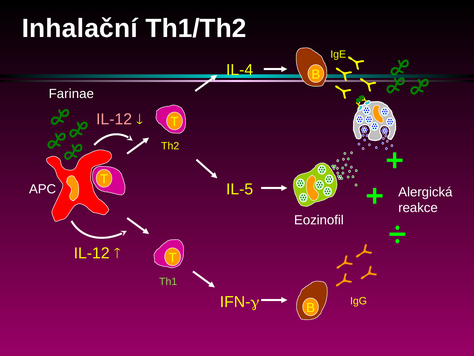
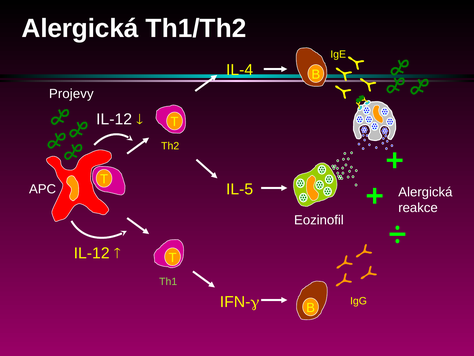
Inhalační at (80, 28): Inhalační -> Alergická
Farinae: Farinae -> Projevy
IL-12 at (114, 119) colour: pink -> white
